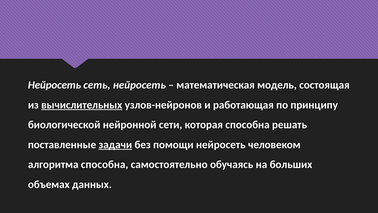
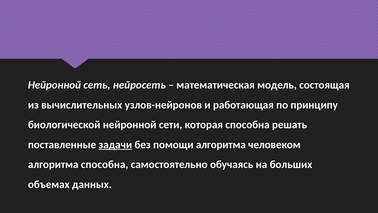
Нейросеть at (54, 85): Нейросеть -> Нейронной
вычислительных underline: present -> none
помощи нейросеть: нейросеть -> алгоритма
